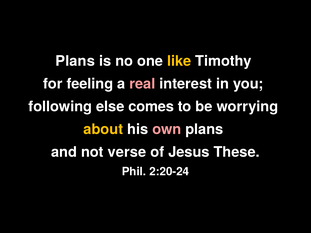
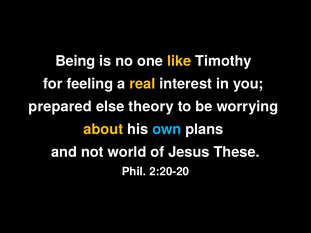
Plans at (75, 61): Plans -> Being
real colour: pink -> yellow
following: following -> prepared
comes: comes -> theory
own colour: pink -> light blue
verse: verse -> world
2:20-24: 2:20-24 -> 2:20-20
